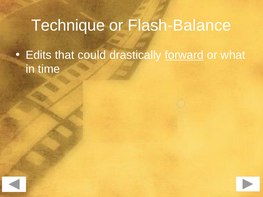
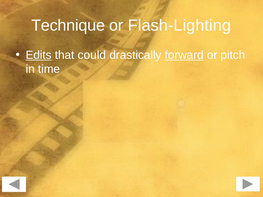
Flash-Balance: Flash-Balance -> Flash-Lighting
Edits underline: none -> present
what: what -> pitch
